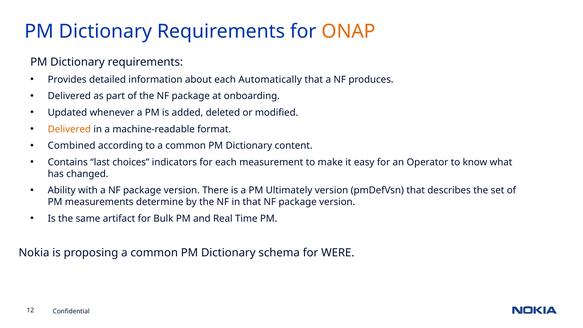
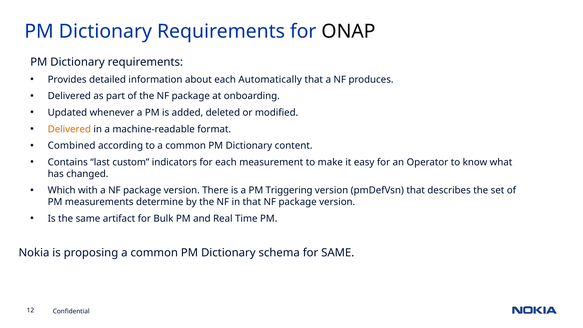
ONAP colour: orange -> black
choices: choices -> custom
Ability: Ability -> Which
Ultimately: Ultimately -> Triggering
for WERE: WERE -> SAME
